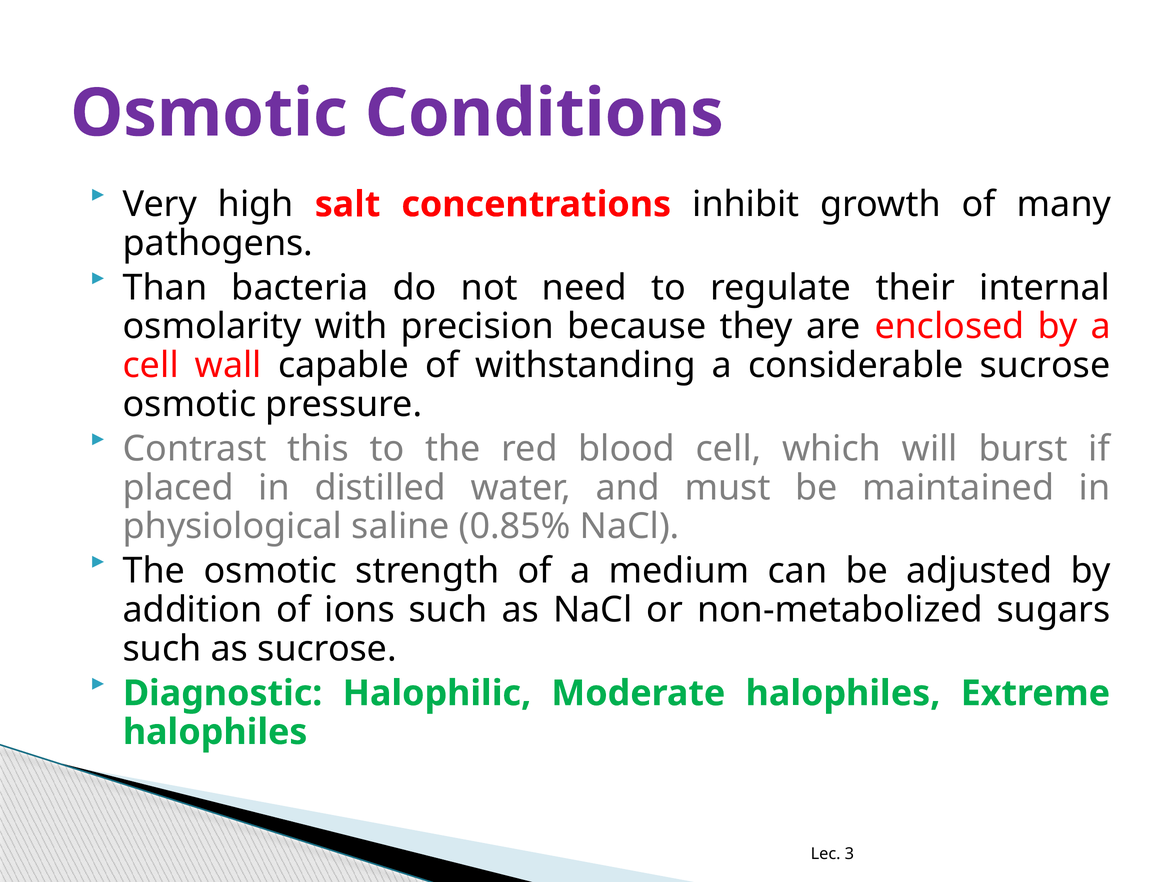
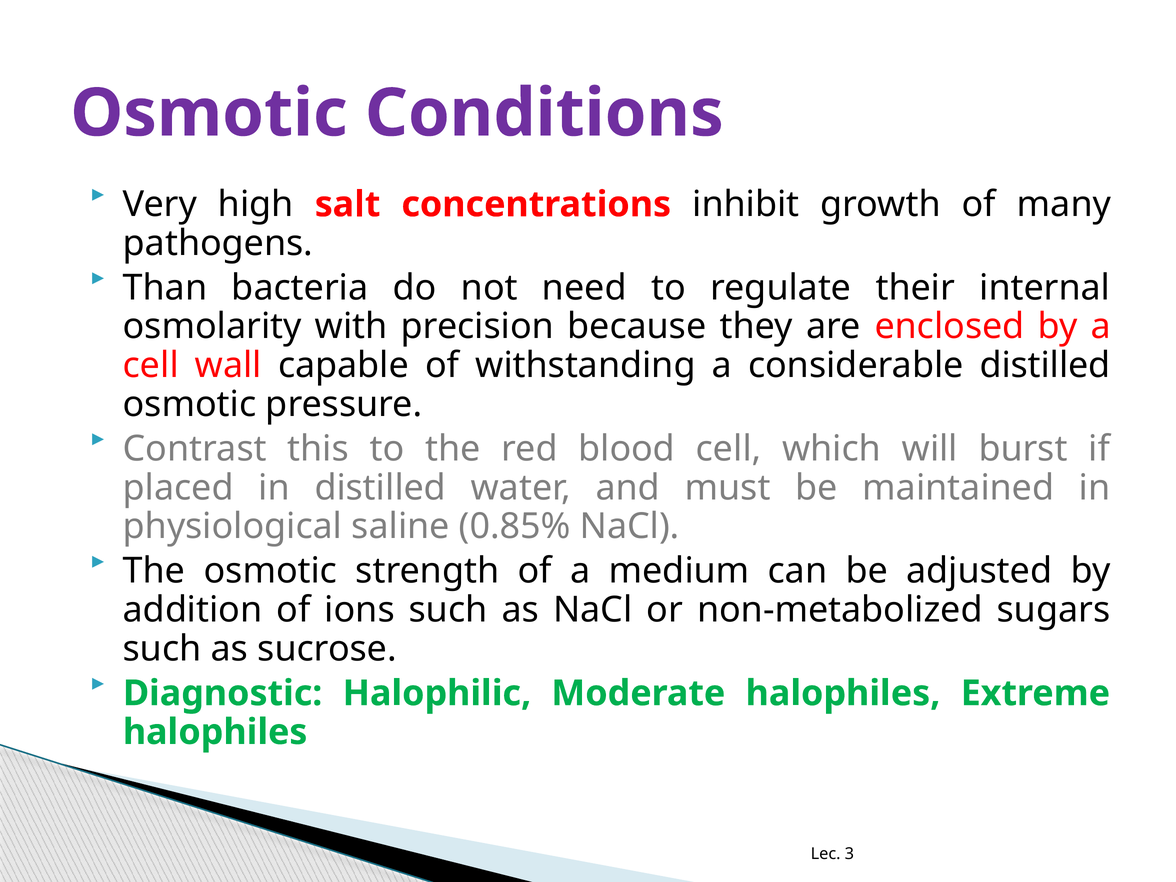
considerable sucrose: sucrose -> distilled
